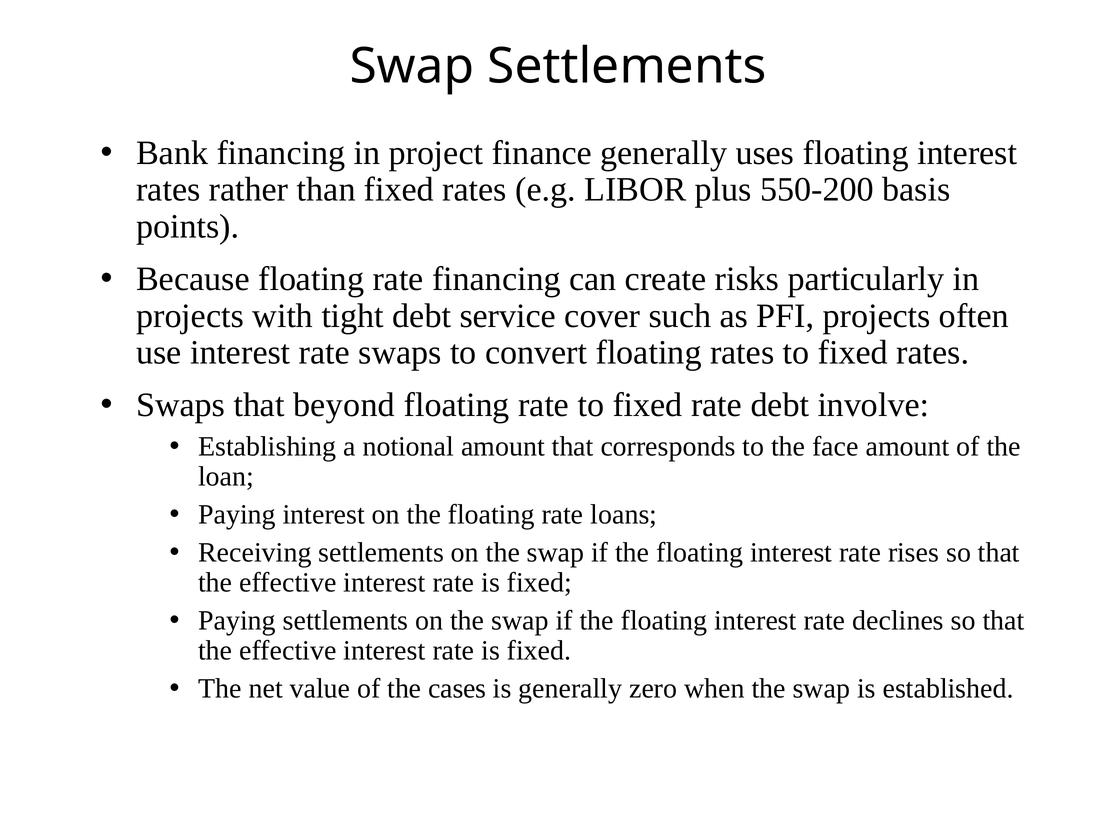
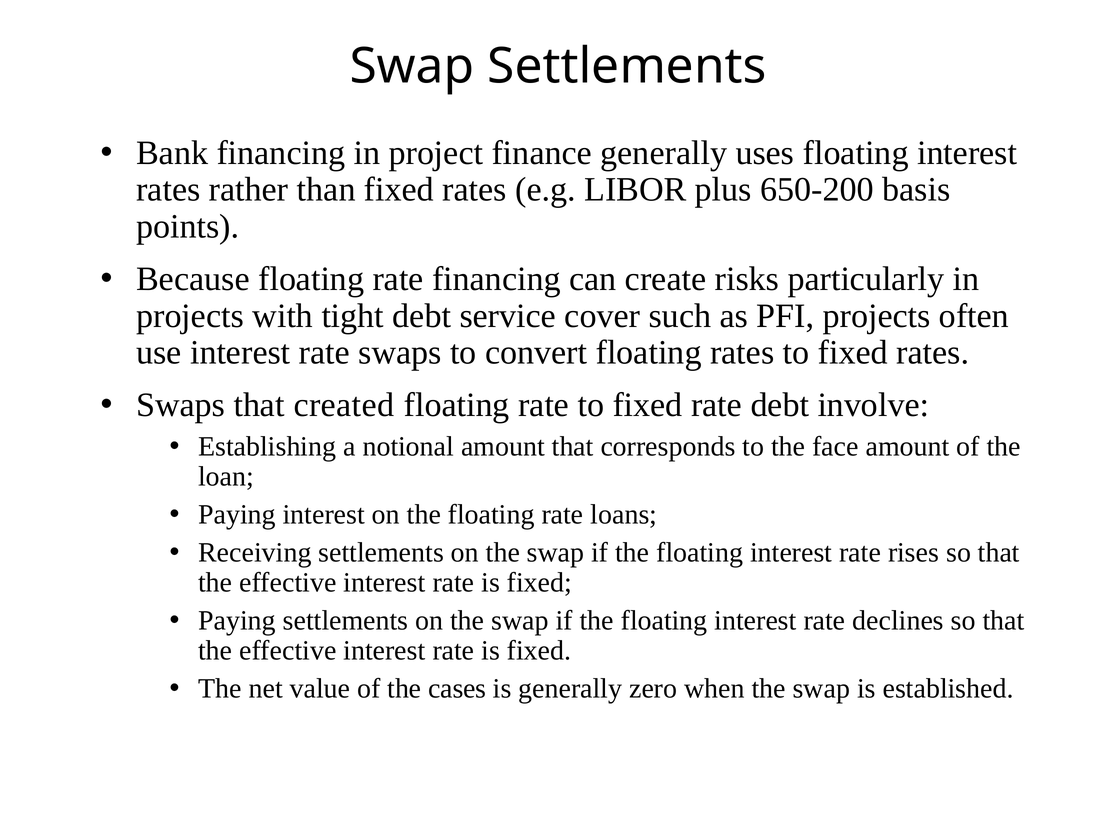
550-200: 550-200 -> 650-200
beyond: beyond -> created
